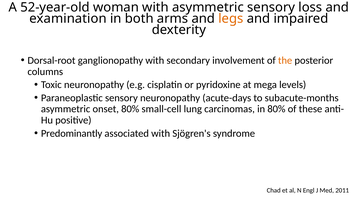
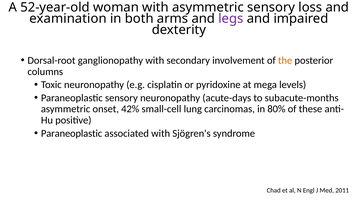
legs colour: orange -> purple
onset 80%: 80% -> 42%
Predominantly at (72, 134): Predominantly -> Paraneoplastic
